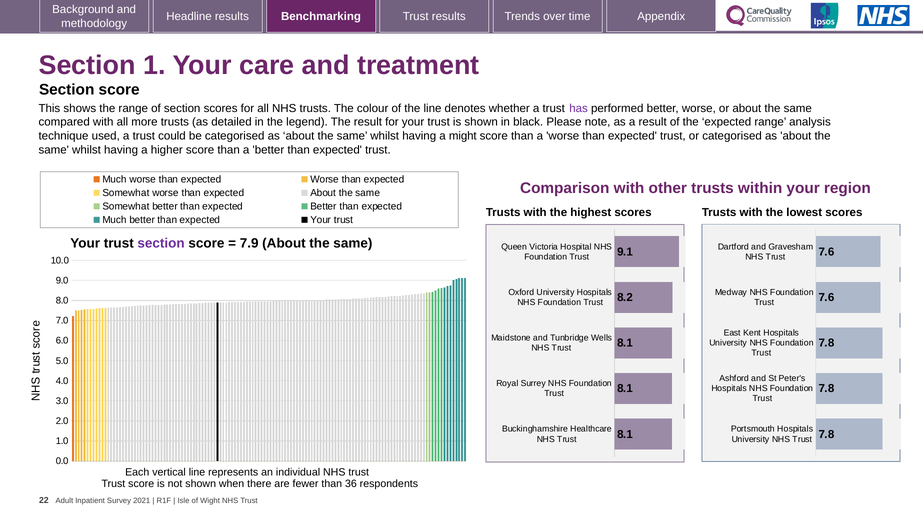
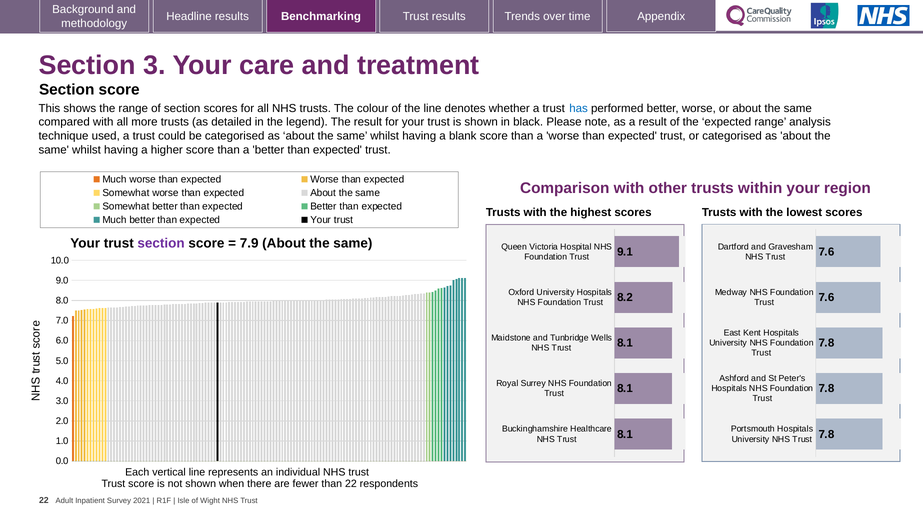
1: 1 -> 3
has colour: purple -> blue
might: might -> blank
than 36: 36 -> 22
